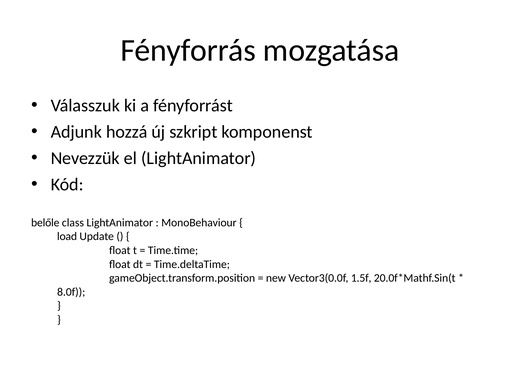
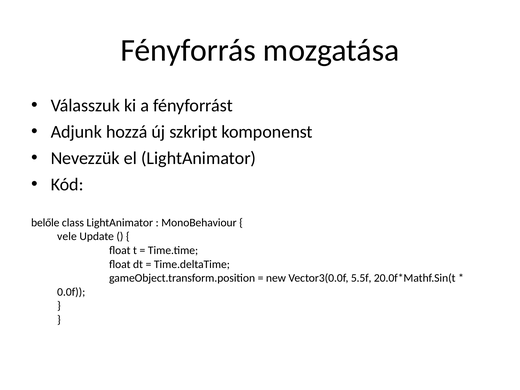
load: load -> vele
1.5f: 1.5f -> 5.5f
8.0f: 8.0f -> 0.0f
